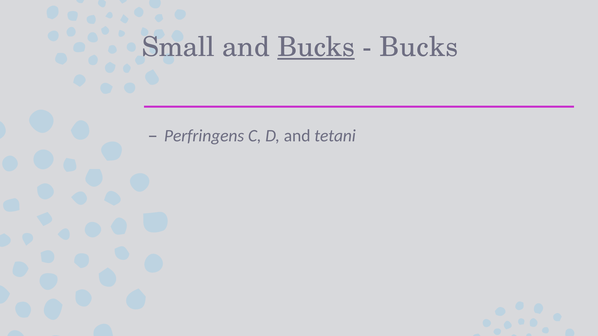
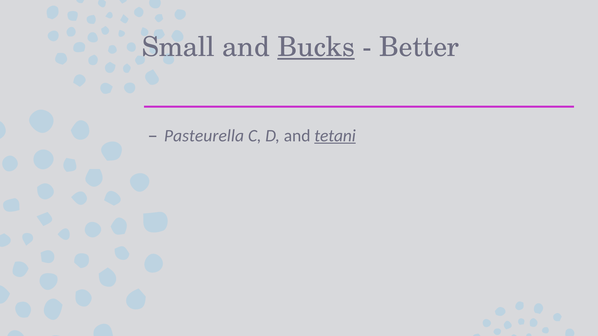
Bucks at (419, 47): Bucks -> Better
Perfringens: Perfringens -> Pasteurella
tetani underline: none -> present
